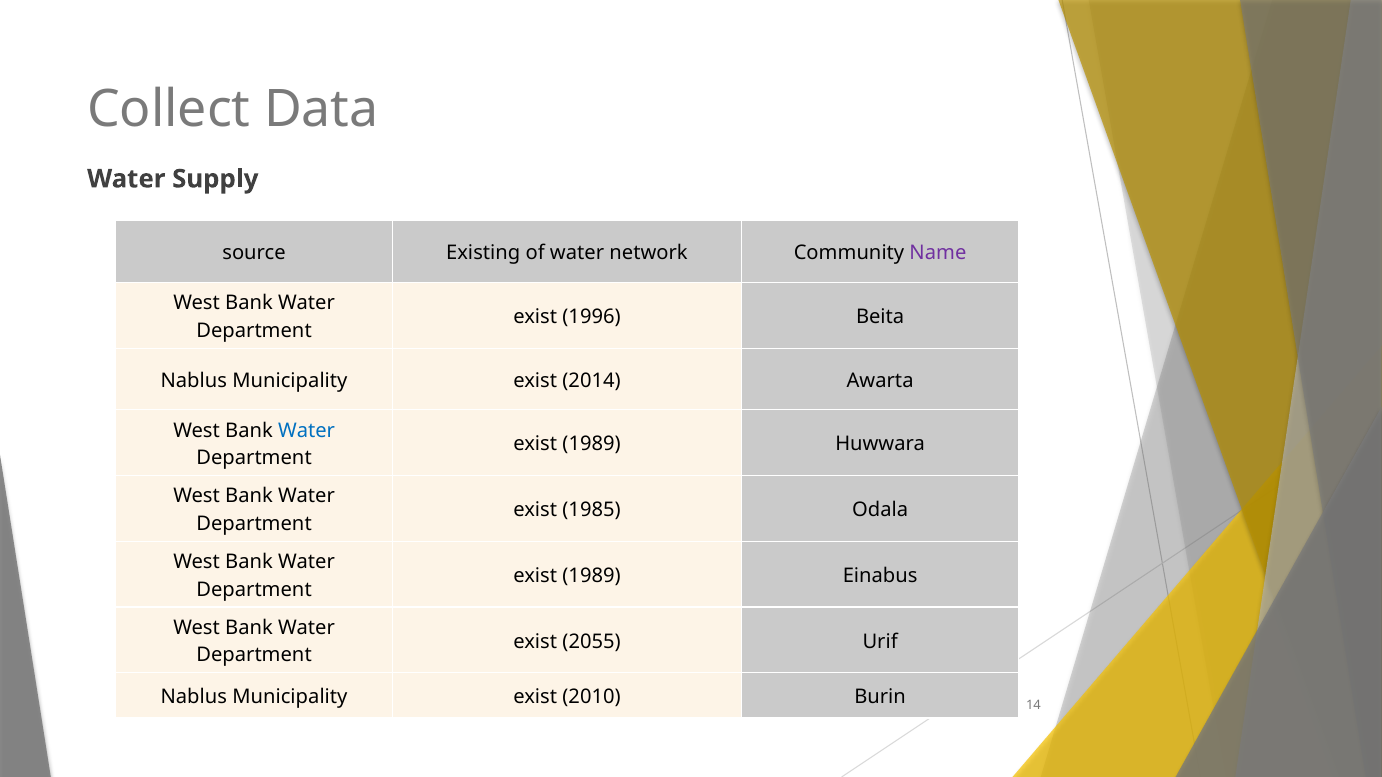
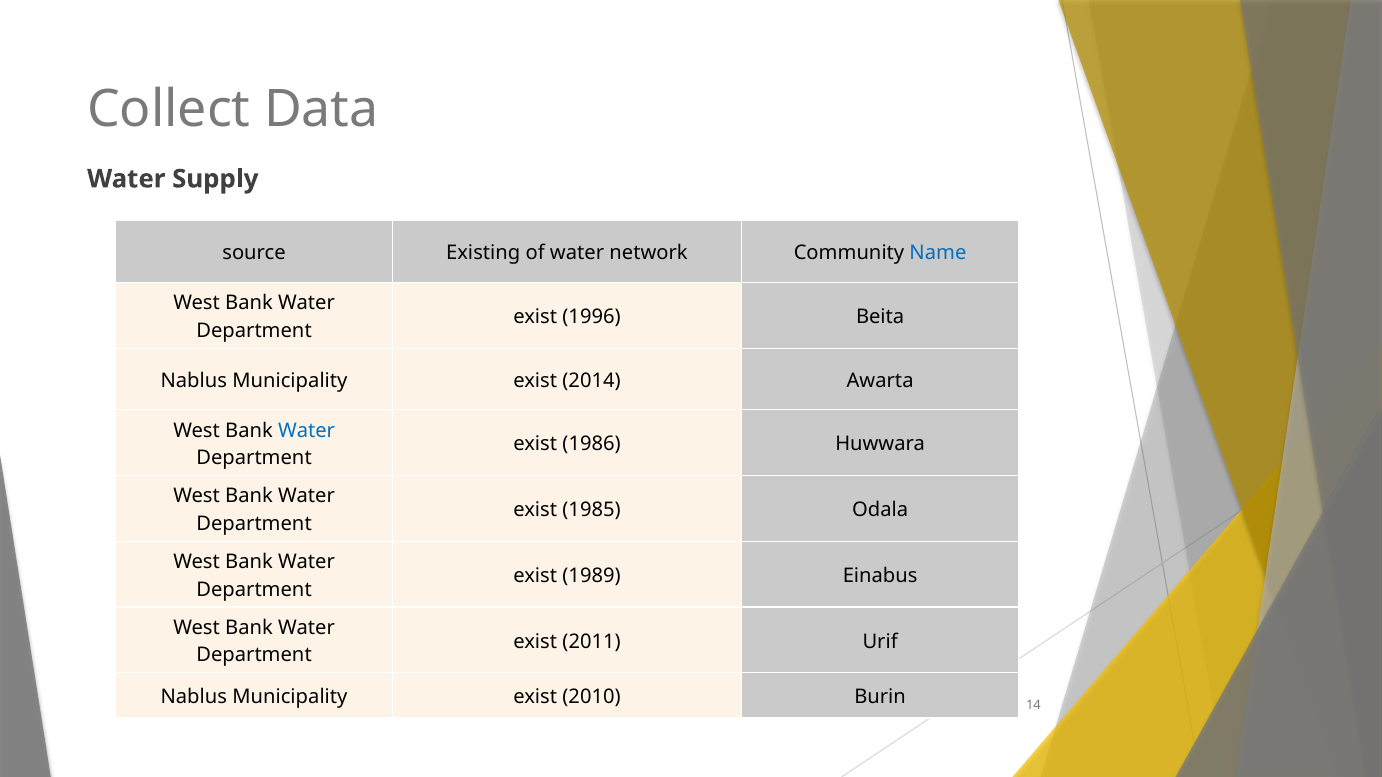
Name colour: purple -> blue
1989 at (592, 444): 1989 -> 1986
2055: 2055 -> 2011
